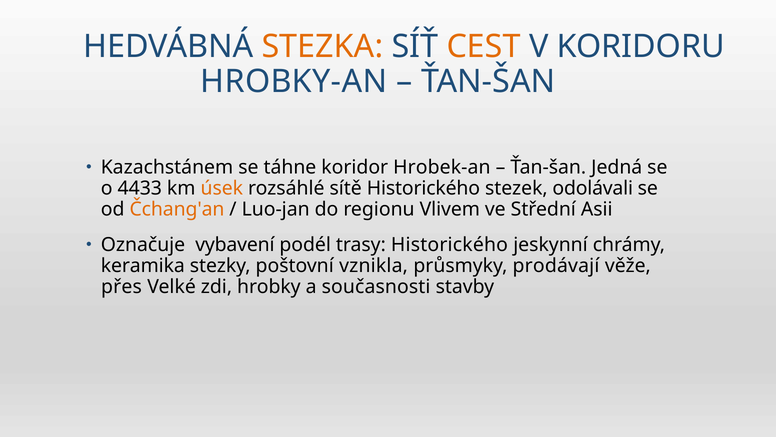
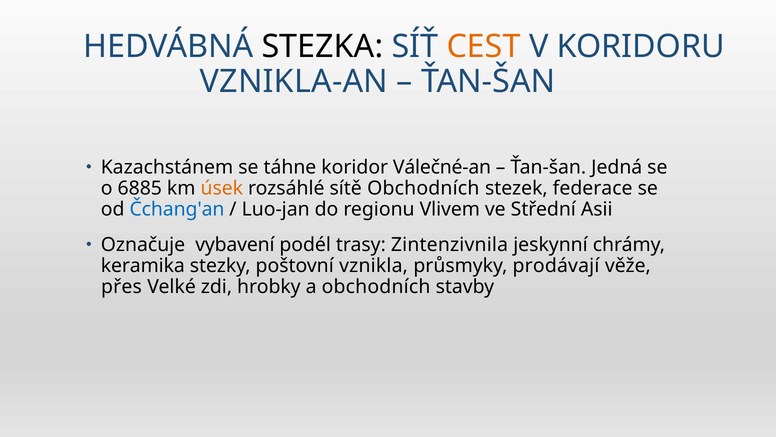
STEZKA colour: orange -> black
HROBKY-AN: HROBKY-AN -> VZNIKLA-AN
Hrobek-an: Hrobek-an -> Válečné-an
4433: 4433 -> 6885
sítě Historického: Historického -> Obchodních
odolávali: odolávali -> federace
Čchang'an colour: orange -> blue
trasy Historického: Historického -> Zintenzivnila
a současnosti: současnosti -> obchodních
